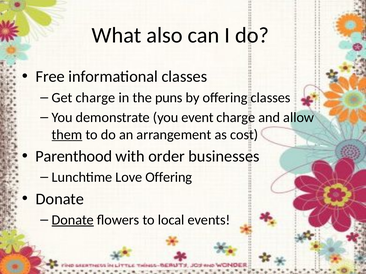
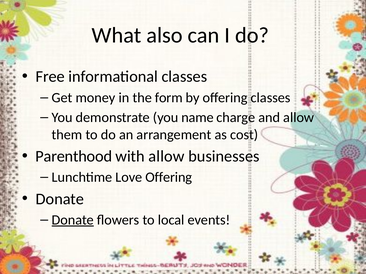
Get charge: charge -> money
puns: puns -> form
event: event -> name
them underline: present -> none
with order: order -> allow
